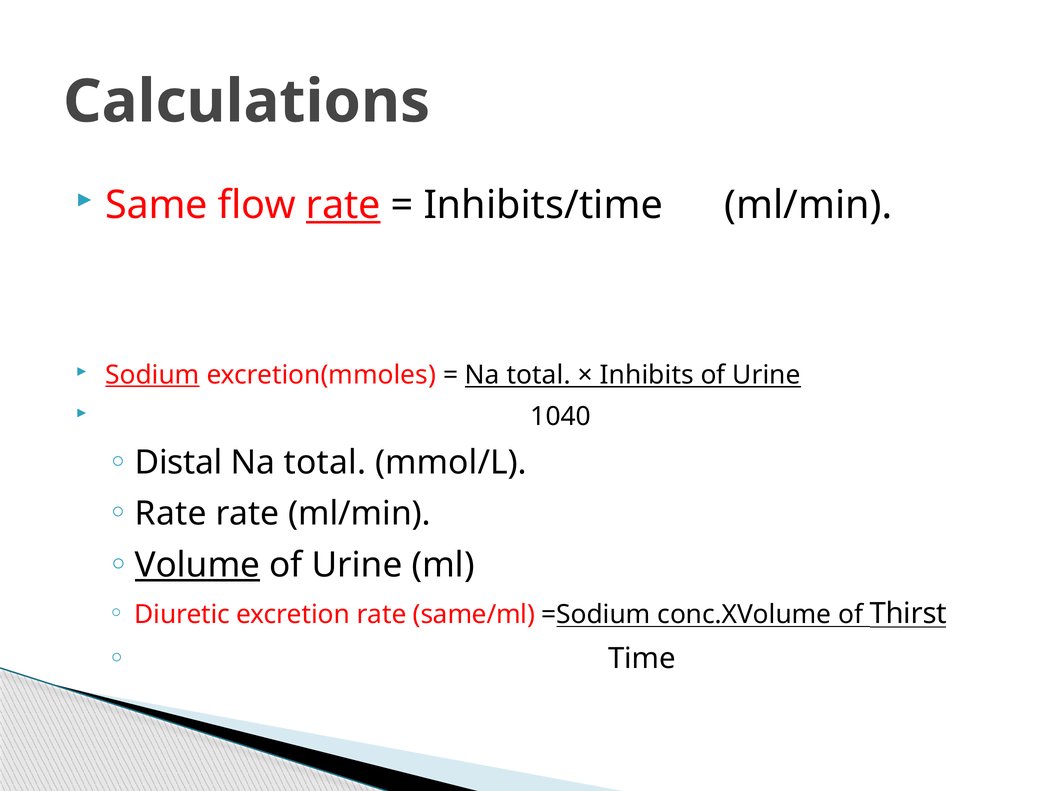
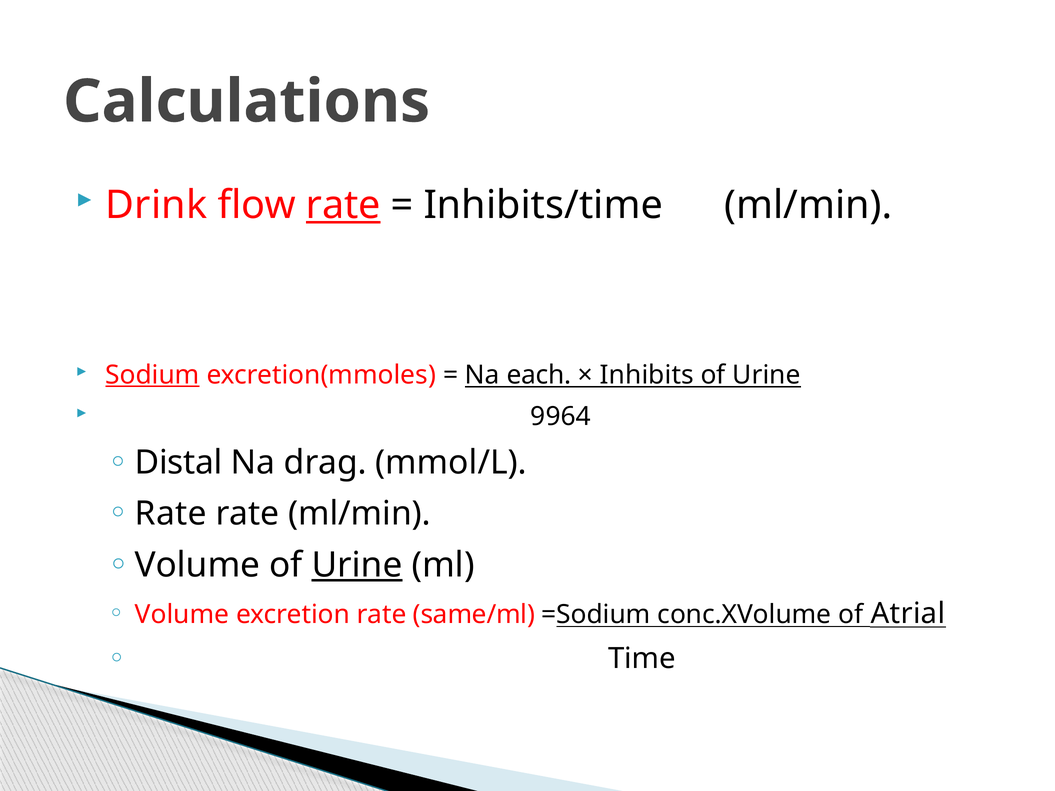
Same: Same -> Drink
total at (539, 375): total -> each
1040: 1040 -> 9964
total at (325, 463): total -> drag
Volume at (198, 565) underline: present -> none
Urine at (357, 565) underline: none -> present
Diuretic at (182, 615): Diuretic -> Volume
Thirst: Thirst -> Atrial
